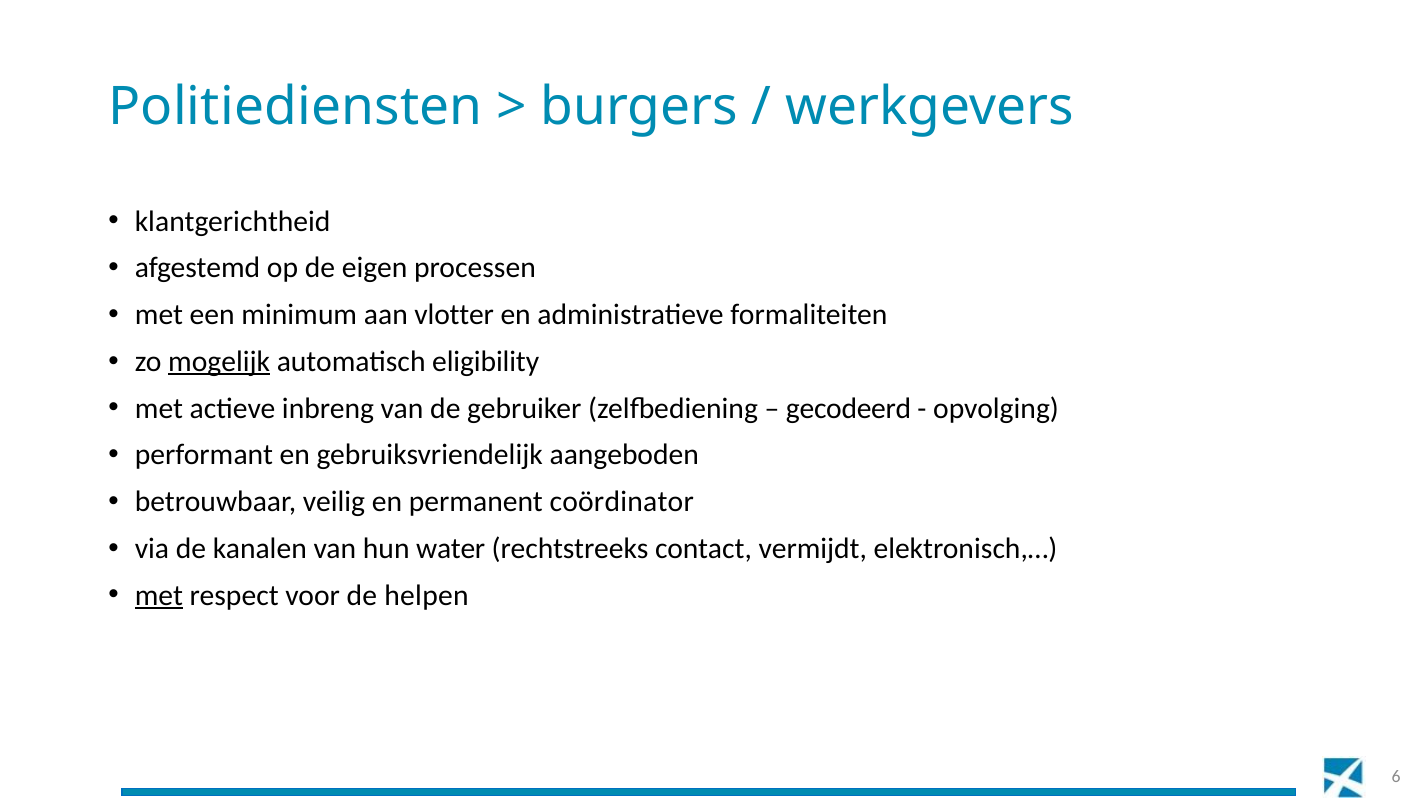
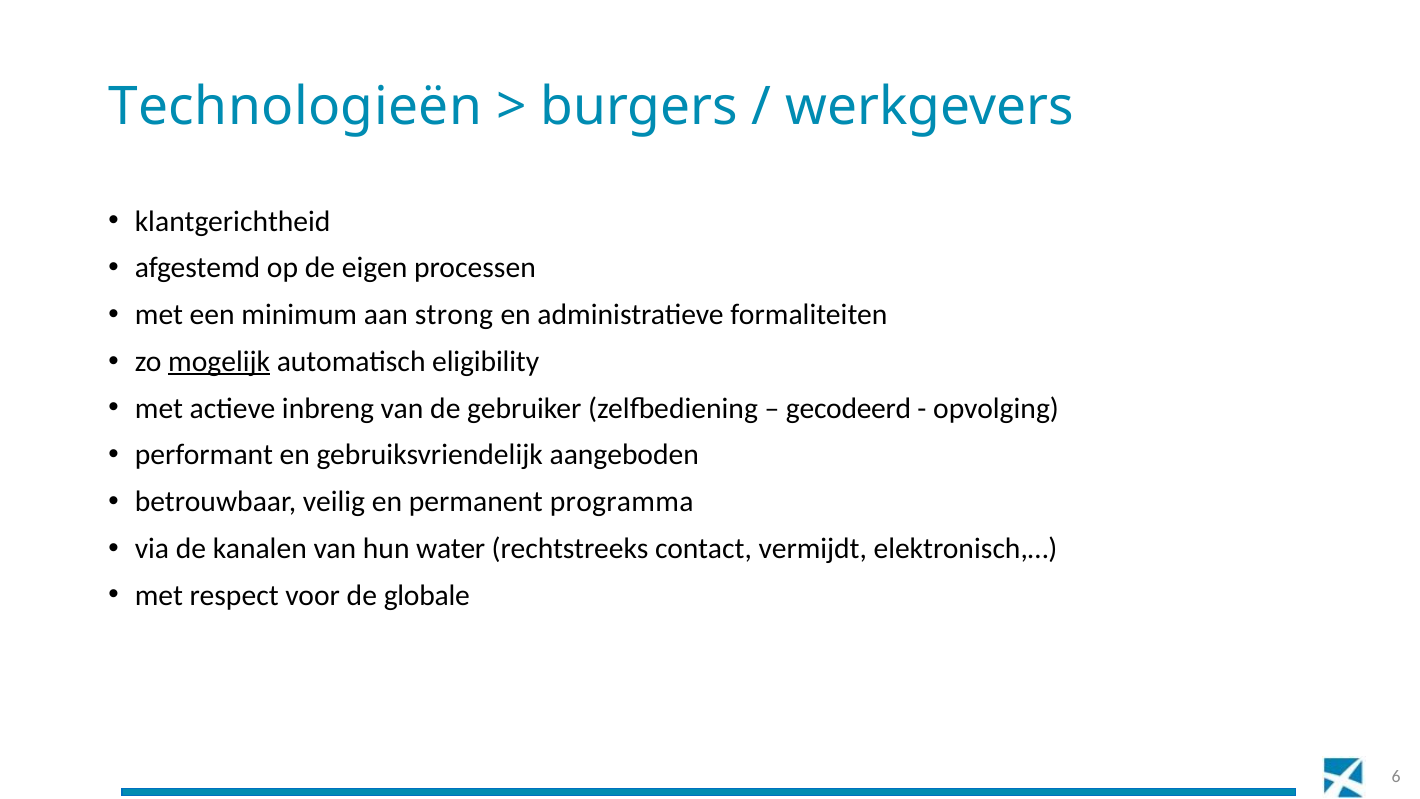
Politiediensten: Politiediensten -> Technologieën
vlotter: vlotter -> strong
coördinator: coördinator -> programma
met at (159, 595) underline: present -> none
helpen: helpen -> globale
